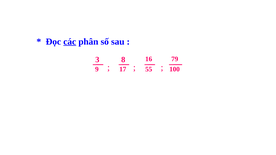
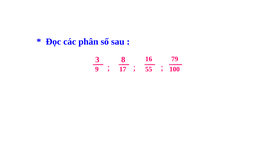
các underline: present -> none
